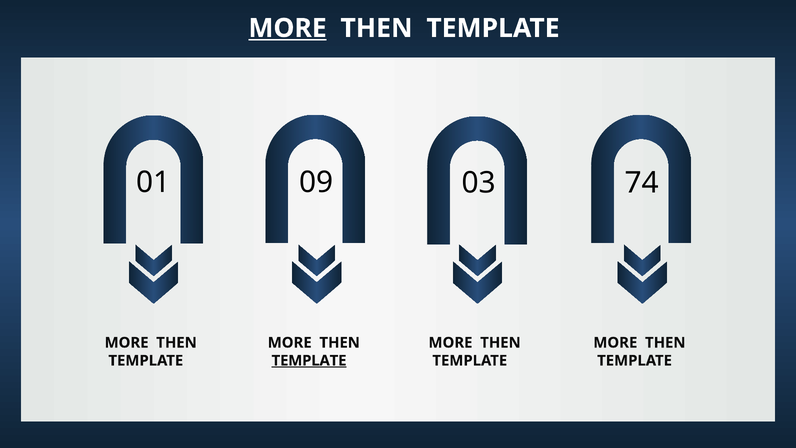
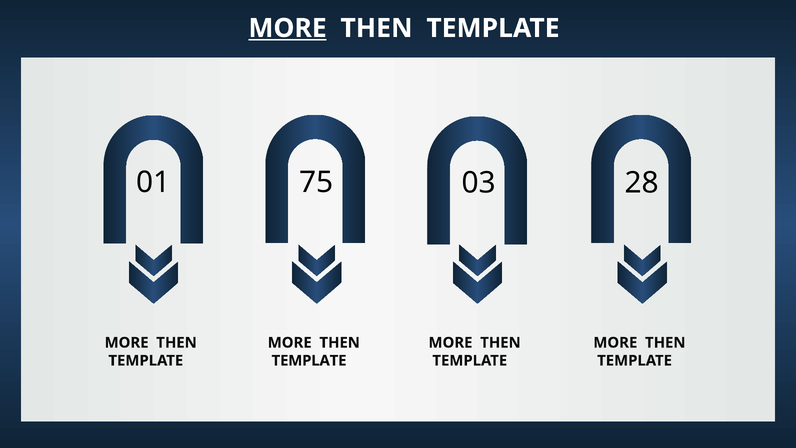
09: 09 -> 75
74: 74 -> 28
TEMPLATE at (309, 360) underline: present -> none
